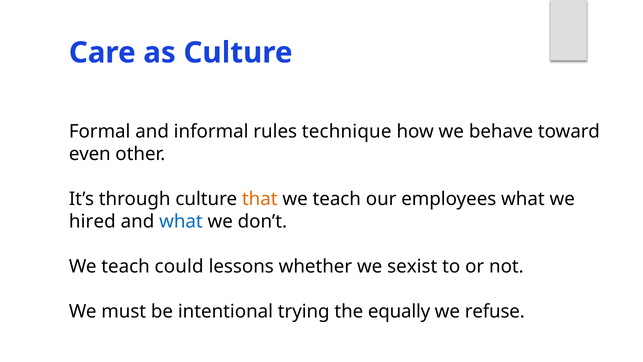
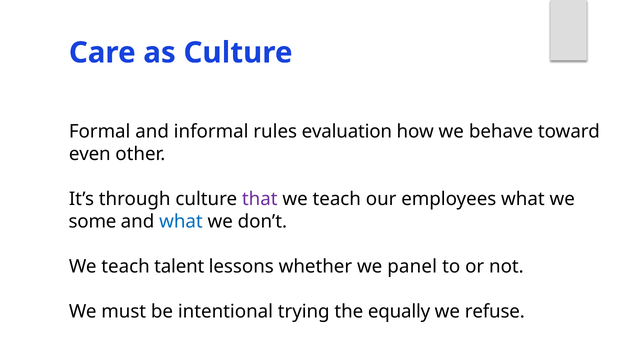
technique: technique -> evaluation
that colour: orange -> purple
hired: hired -> some
could: could -> talent
sexist: sexist -> panel
